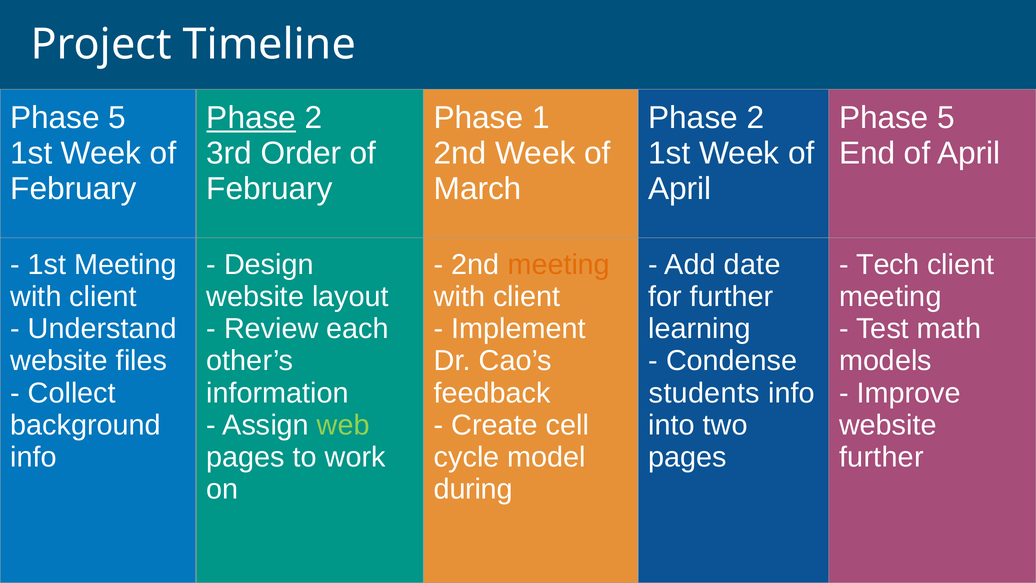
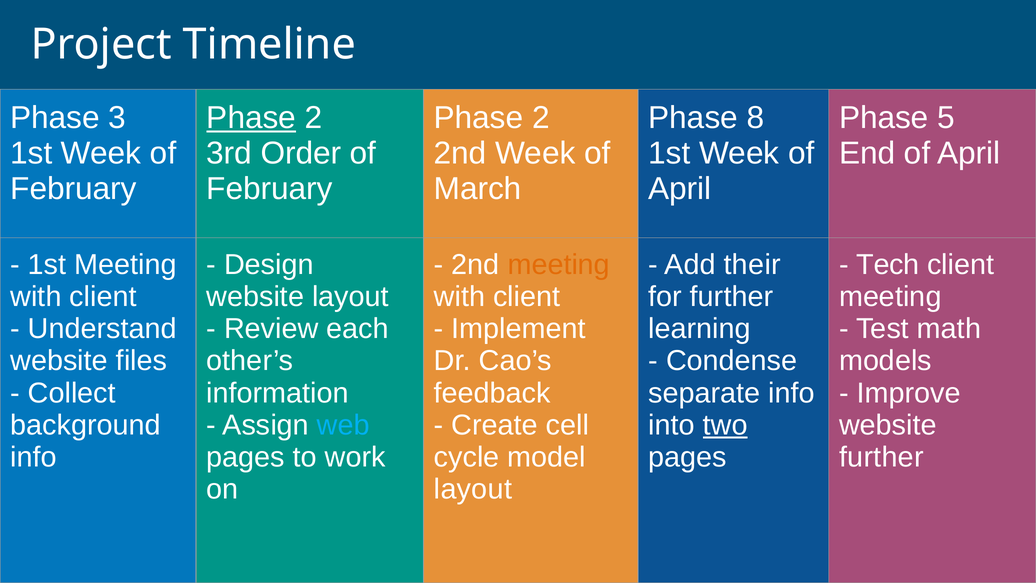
5 at (117, 118): 5 -> 3
1 at (541, 118): 1 -> 2
2 at (755, 118): 2 -> 8
date: date -> their
students: students -> separate
web colour: light green -> light blue
two underline: none -> present
during at (473, 489): during -> layout
